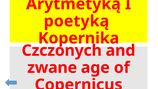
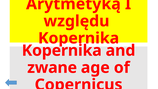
poetyką: poetyką -> względu
Czczonych at (62, 50): Czczonych -> Kopernika
